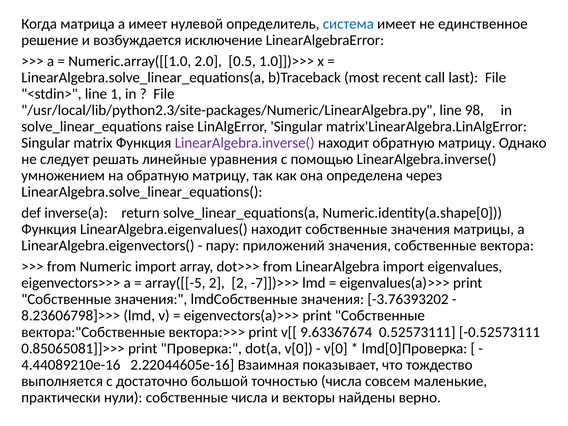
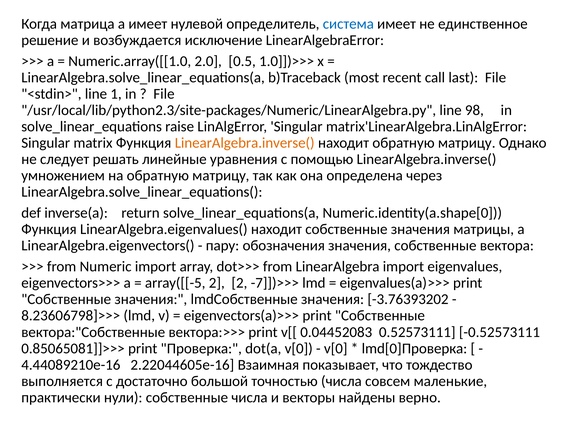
LinearAlgebra.inverse( at (245, 143) colour: purple -> orange
приложений: приложений -> обозначения
9.63367674: 9.63367674 -> 0.04452083
